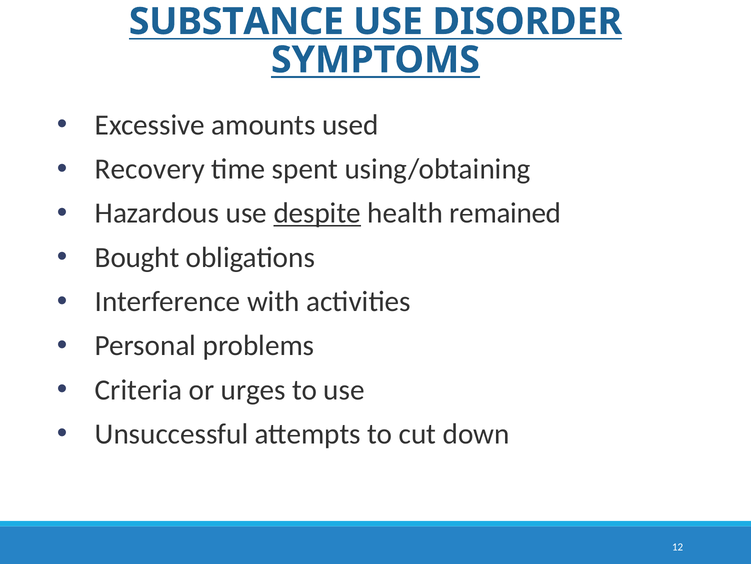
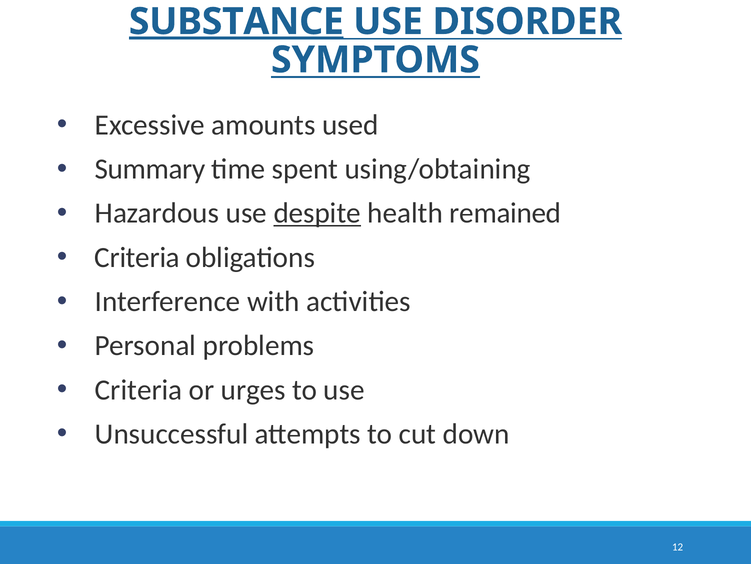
SUBSTANCE underline: none -> present
Recovery: Recovery -> Summary
Bought at (137, 257): Bought -> Criteria
